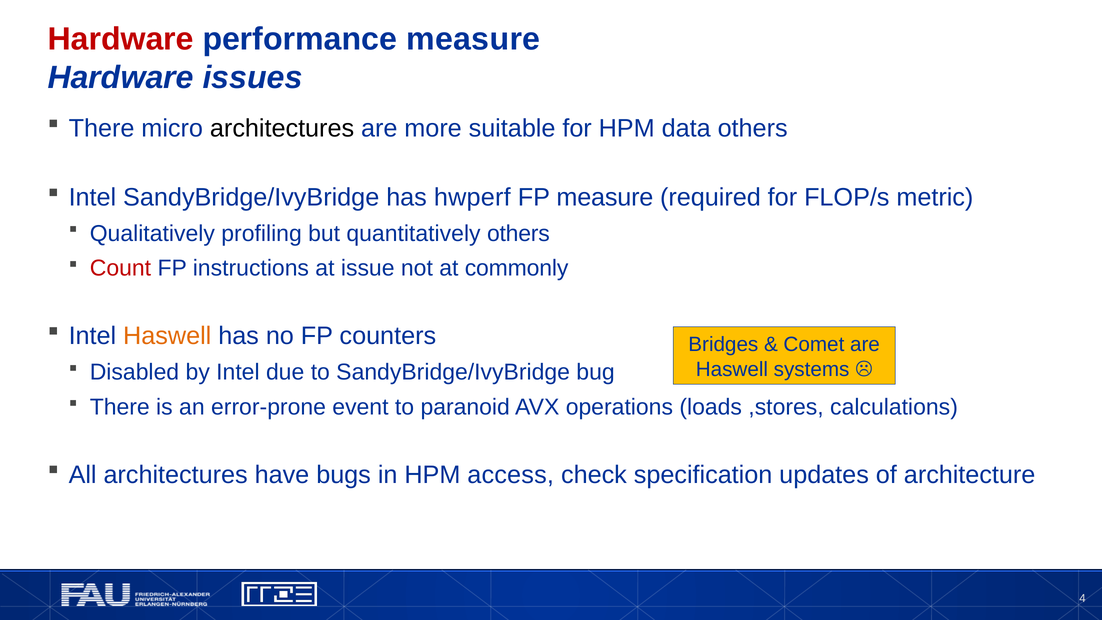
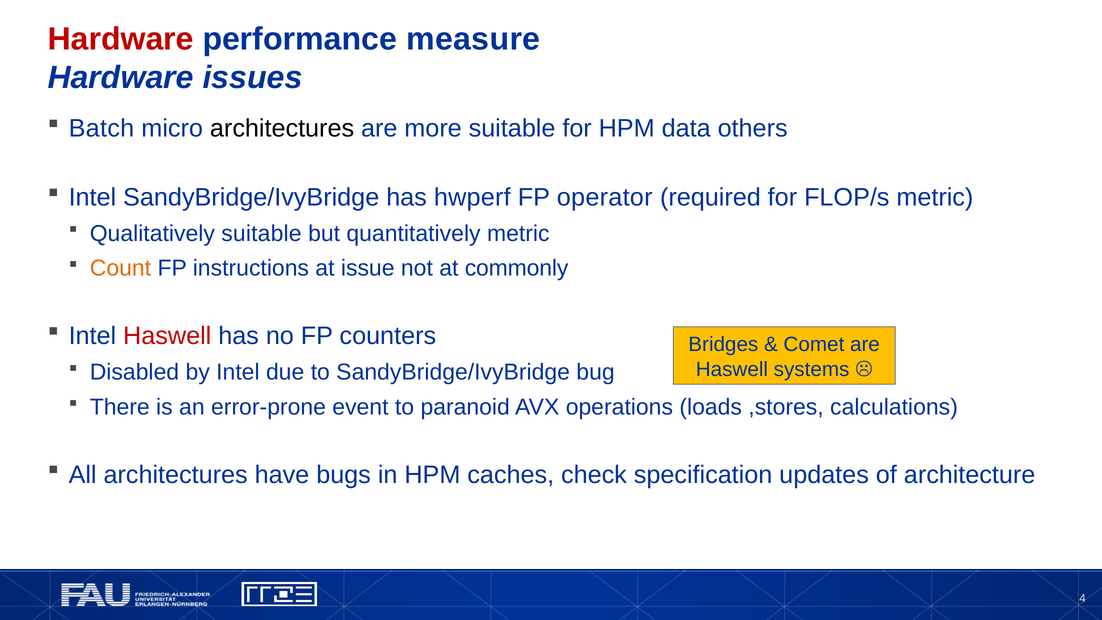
There at (102, 128): There -> Batch
FP measure: measure -> operator
Qualitatively profiling: profiling -> suitable
quantitatively others: others -> metric
Count colour: red -> orange
Haswell at (167, 336) colour: orange -> red
access: access -> caches
